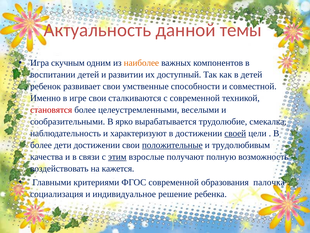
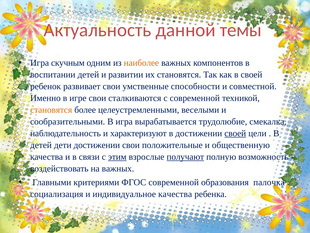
их доступный: доступный -> становятся
в детей: детей -> своей
становятся at (51, 110) colour: red -> orange
В ярко: ярко -> игра
более at (41, 145): более -> детей
положительные underline: present -> none
трудолюбивым: трудолюбивым -> общественную
получают underline: none -> present
на кажется: кажется -> важных
индивидуальное решение: решение -> качества
